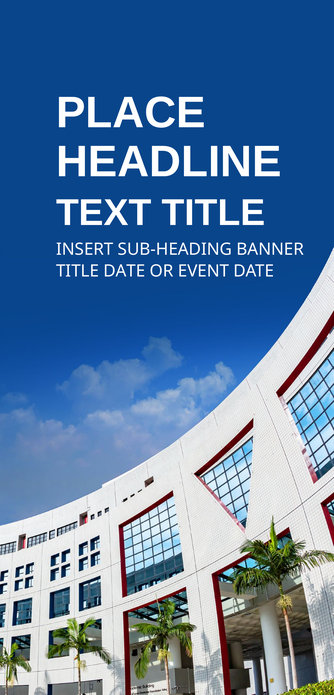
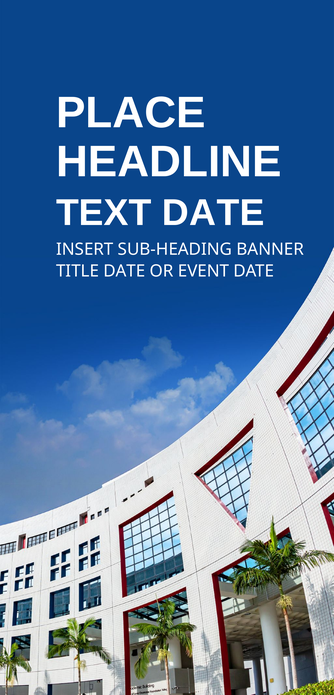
TEXT TITLE: TITLE -> DATE
